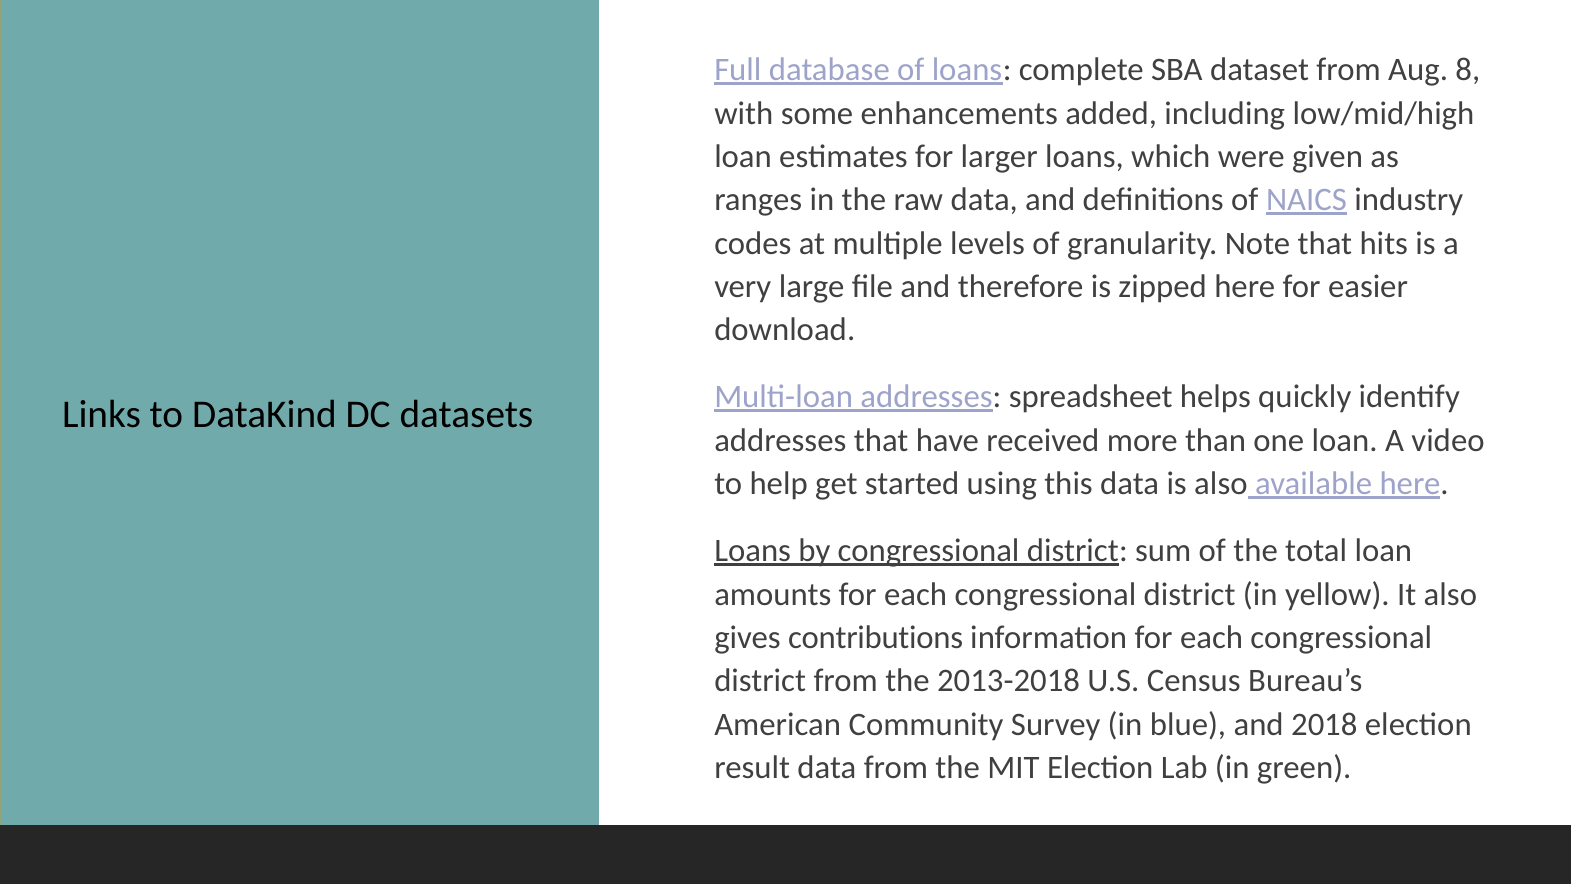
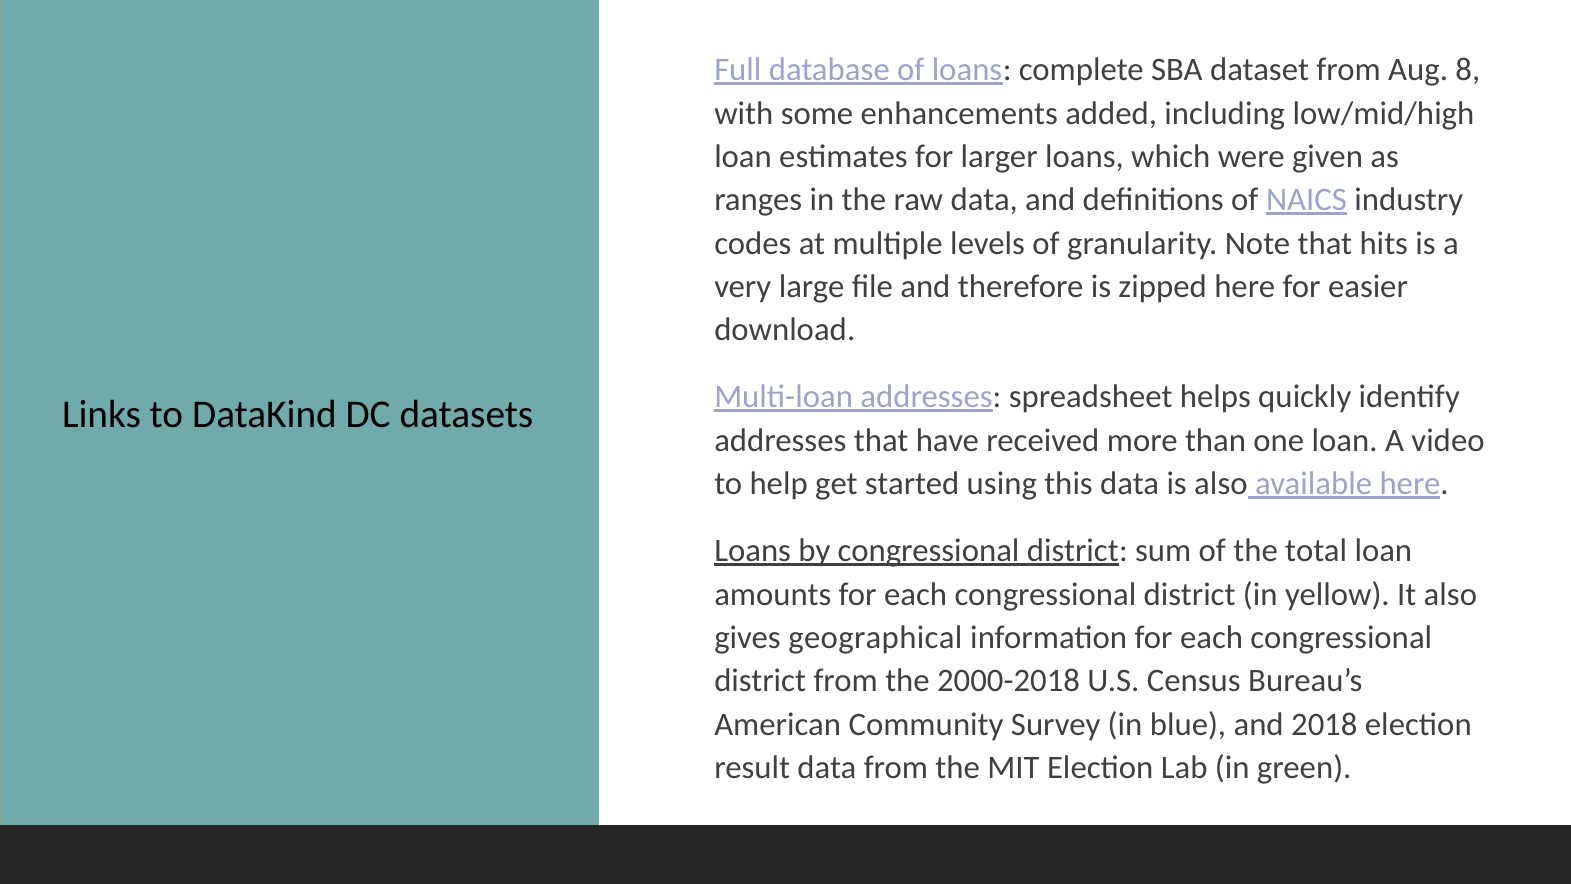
contributions: contributions -> geographical
2013-2018: 2013-2018 -> 2000-2018
